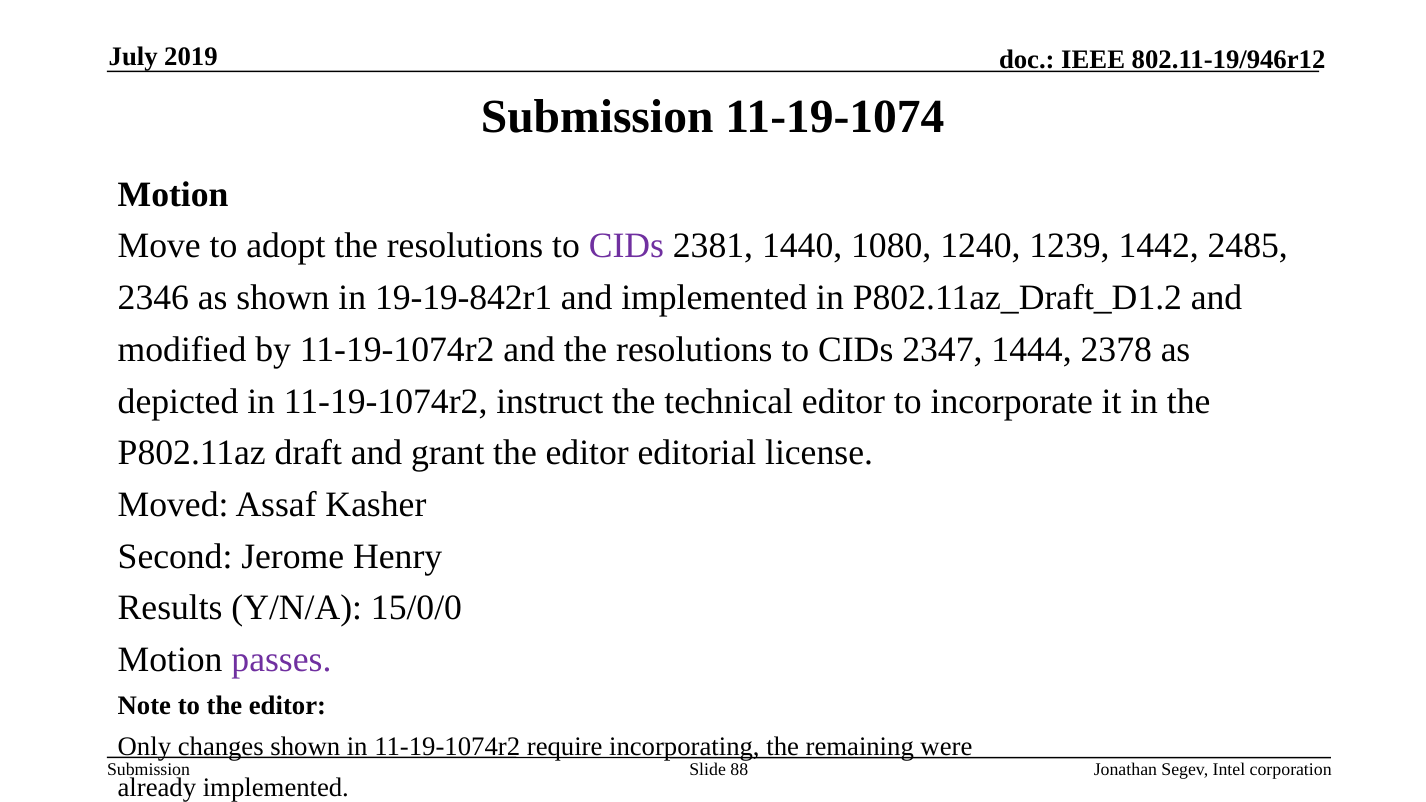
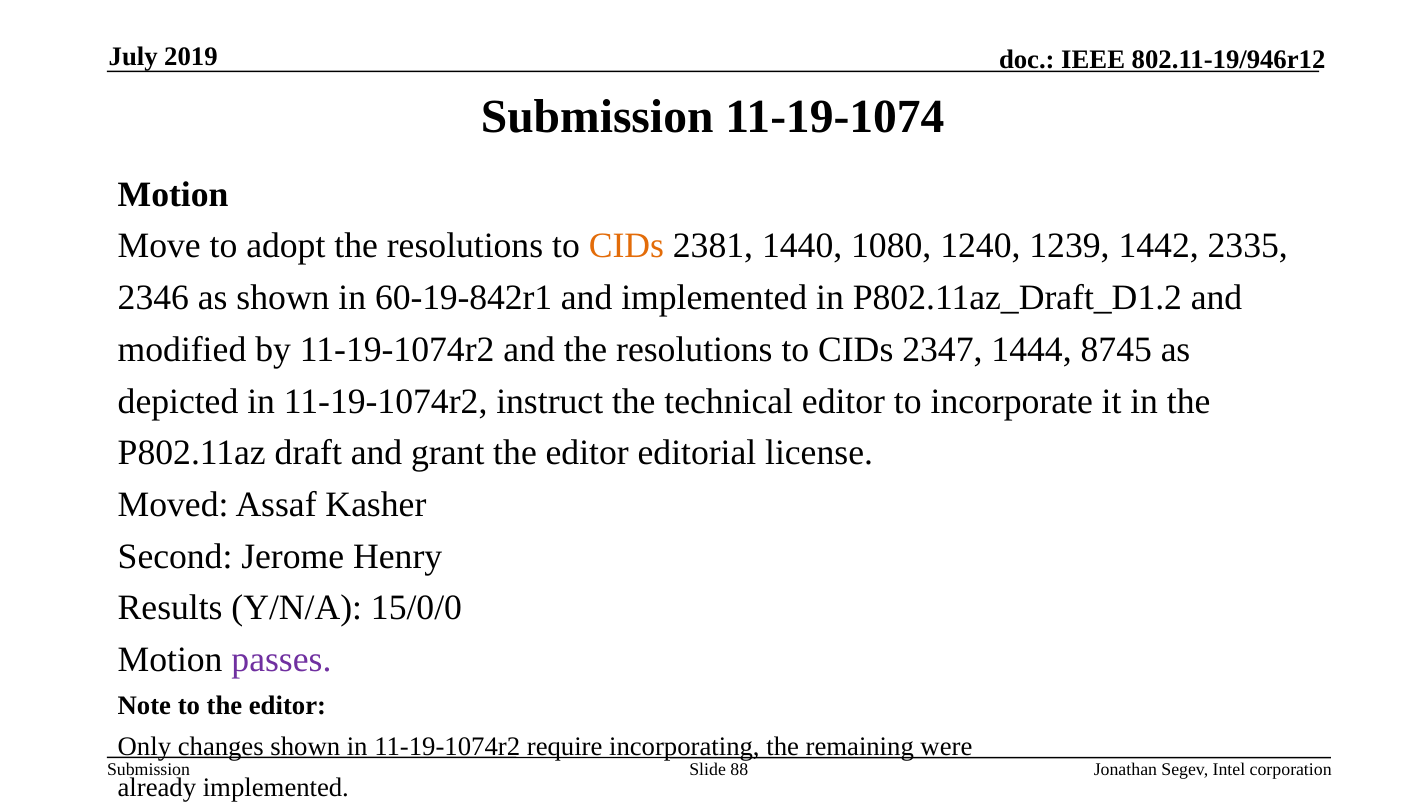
CIDs at (626, 246) colour: purple -> orange
2485: 2485 -> 2335
19-19-842r1: 19-19-842r1 -> 60-19-842r1
2378: 2378 -> 8745
